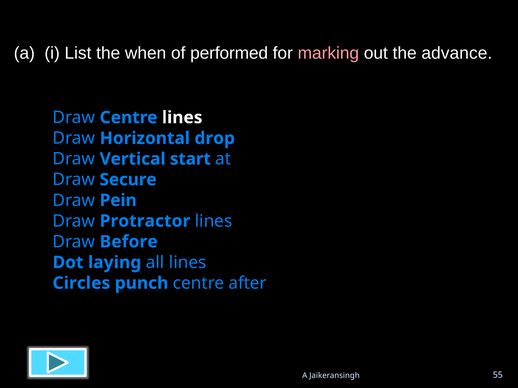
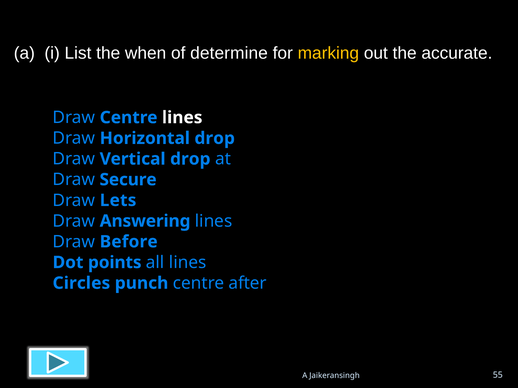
performed: performed -> determine
marking colour: pink -> yellow
advance: advance -> accurate
Vertical start: start -> drop
Pein: Pein -> Lets
Protractor: Protractor -> Answering
laying: laying -> points
